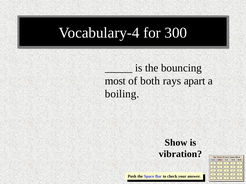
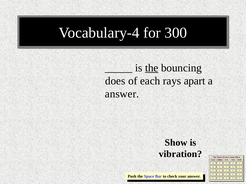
the at (152, 68) underline: none -> present
most: most -> does
both: both -> each
boiling at (122, 94): boiling -> answer
